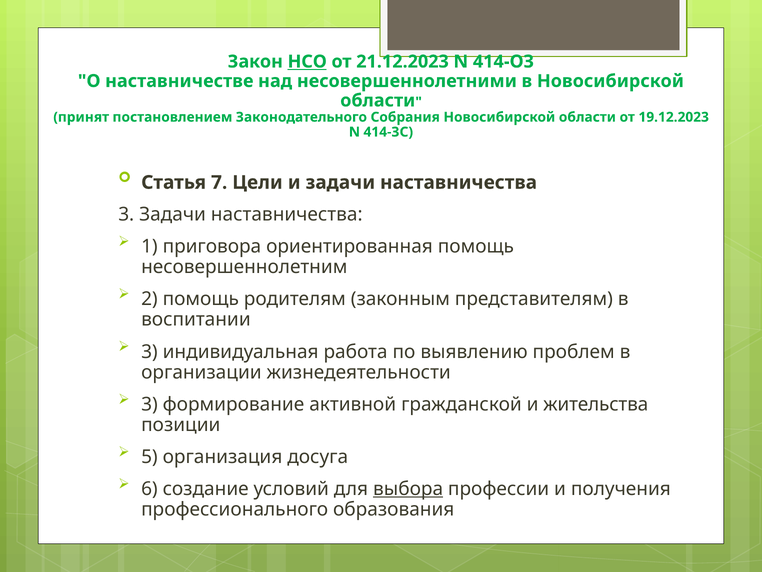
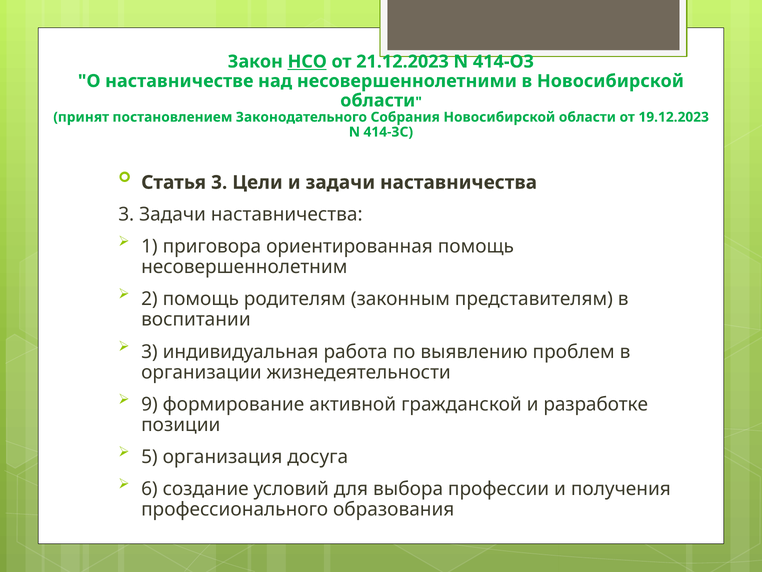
Статья 7: 7 -> 3
3 at (149, 404): 3 -> 9
жительства: жительства -> разработке
выбора underline: present -> none
